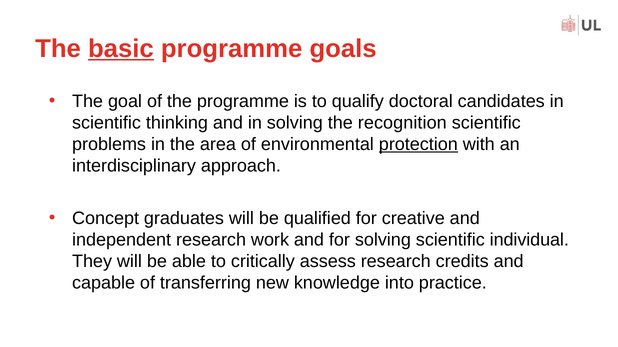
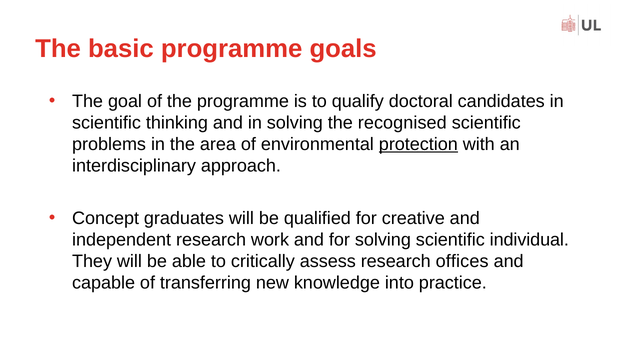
basic underline: present -> none
recognition: recognition -> recognised
credits: credits -> offices
